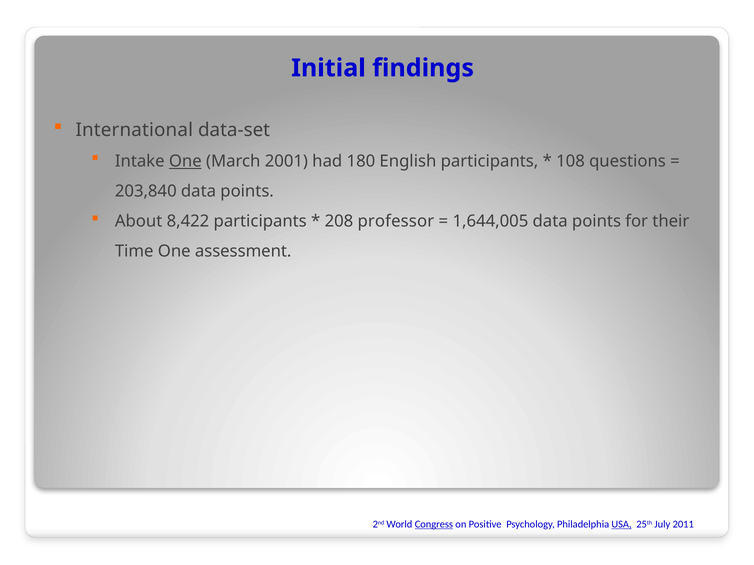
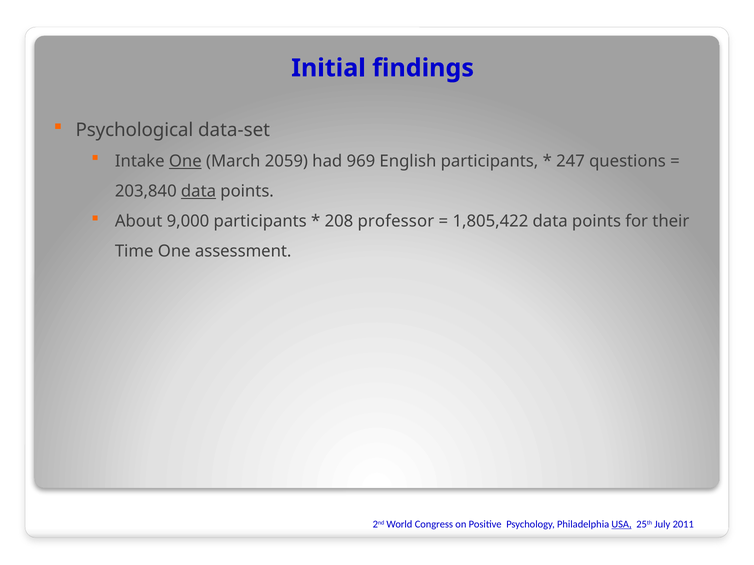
International: International -> Psychological
2001: 2001 -> 2059
180: 180 -> 969
108: 108 -> 247
data at (199, 191) underline: none -> present
8,422: 8,422 -> 9,000
1,644,005: 1,644,005 -> 1,805,422
Congress underline: present -> none
